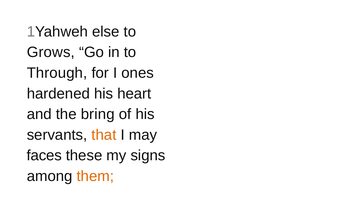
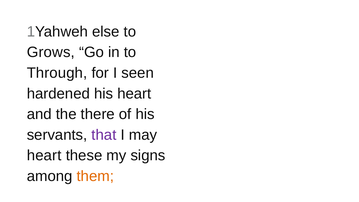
ones: ones -> seen
bring: bring -> there
that colour: orange -> purple
faces at (44, 155): faces -> heart
